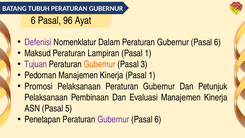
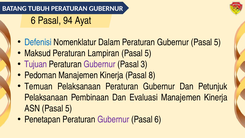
96: 96 -> 94
Defenisi colour: purple -> blue
6 at (218, 42): 6 -> 5
1 at (148, 53): 1 -> 5
Gubernur at (100, 64) colour: orange -> purple
Kinerja Pasal 1: 1 -> 8
Promosi: Promosi -> Temuan
